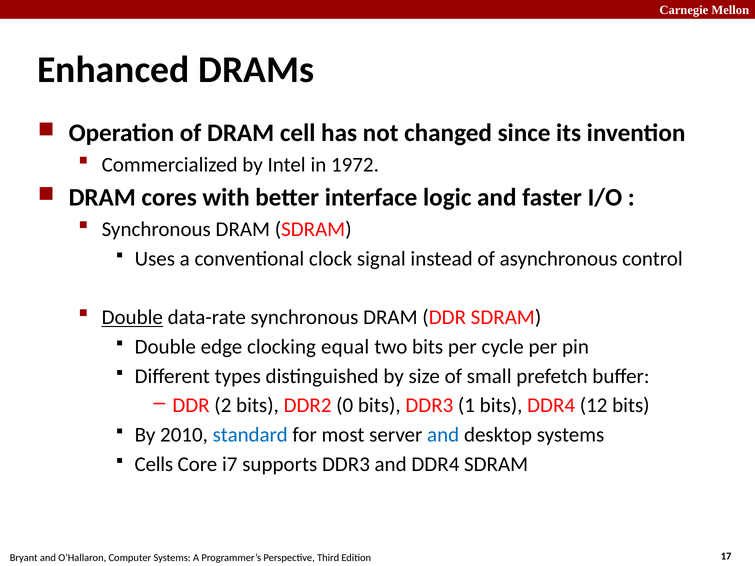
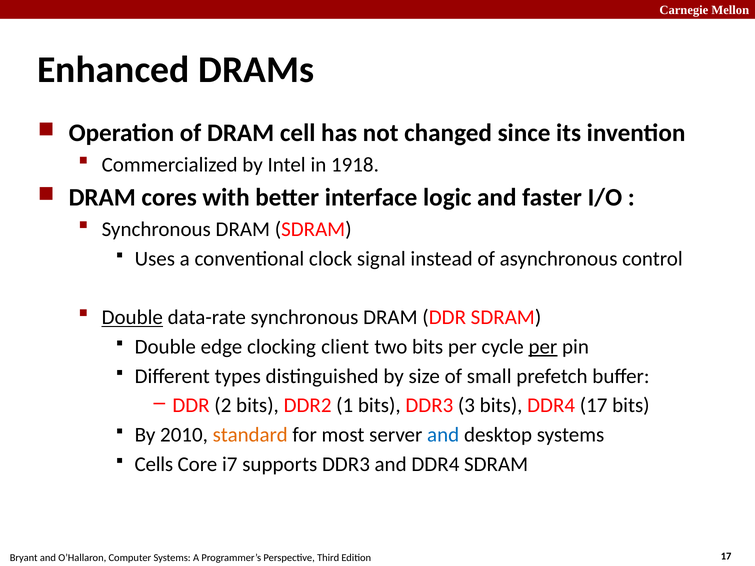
1972: 1972 -> 1918
equal: equal -> client
per at (543, 347) underline: none -> present
0: 0 -> 1
1: 1 -> 3
DDR4 12: 12 -> 17
standard colour: blue -> orange
